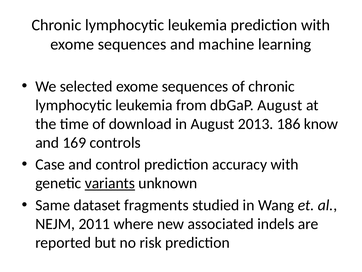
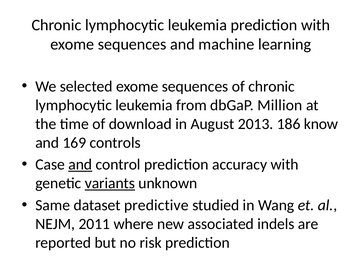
dbGaP August: August -> Million
and at (80, 164) underline: none -> present
fragments: fragments -> predictive
